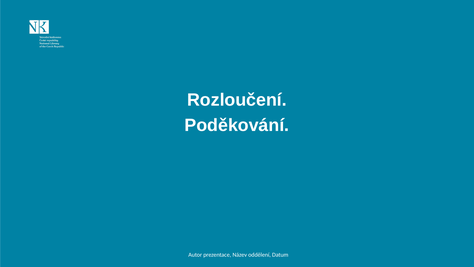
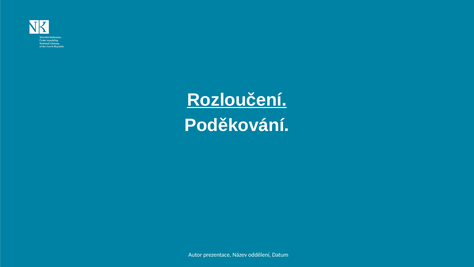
Rozloučení underline: none -> present
